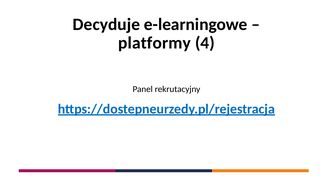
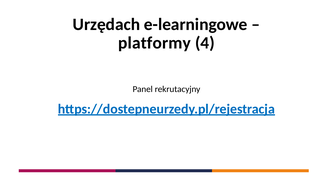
Decyduje: Decyduje -> Urzędach
